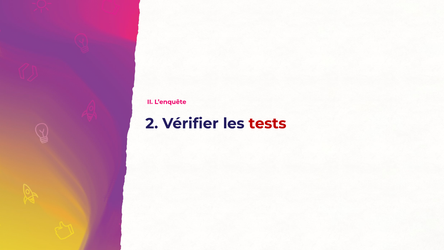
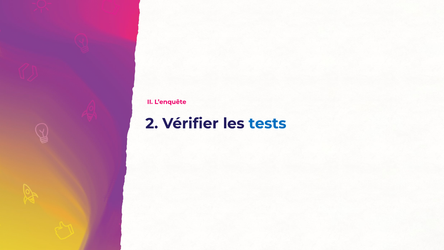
tests colour: red -> blue
